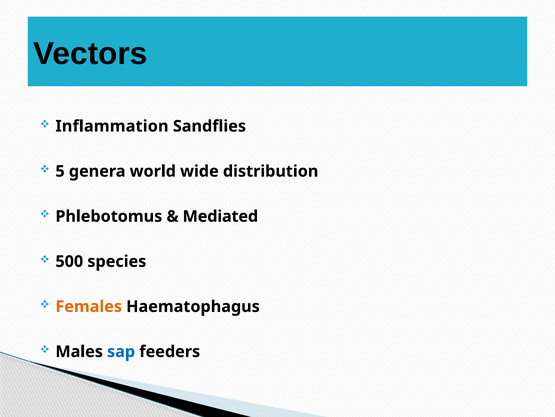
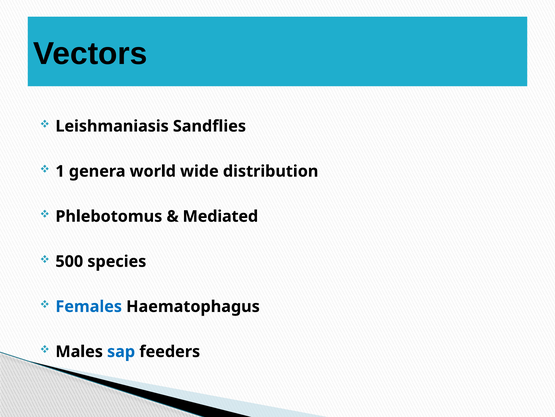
Inflammation: Inflammation -> Leishmaniasis
5: 5 -> 1
Females colour: orange -> blue
